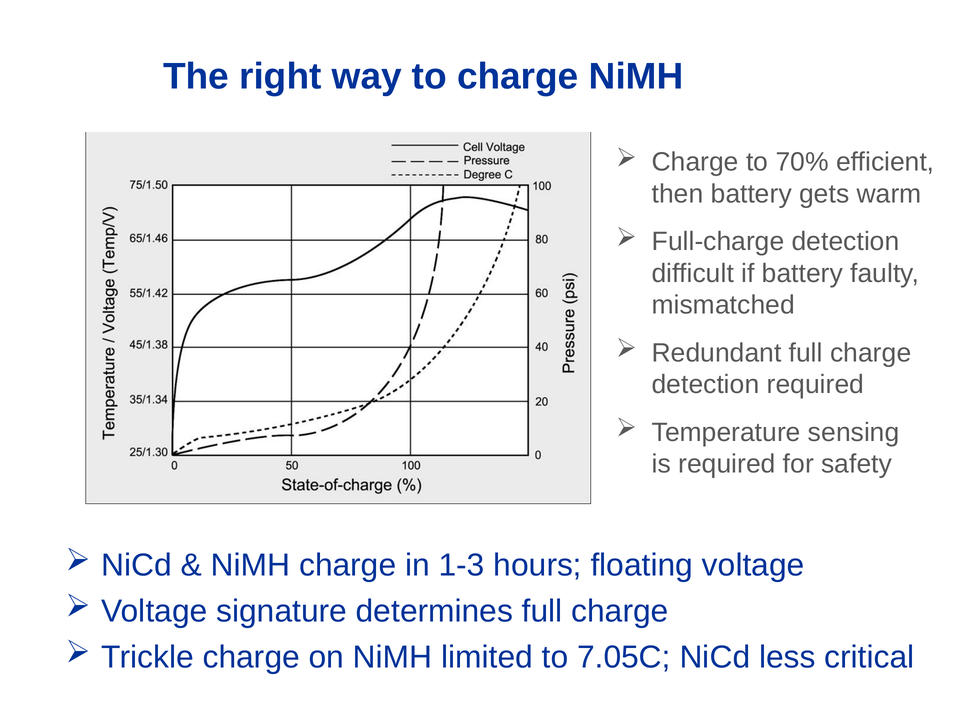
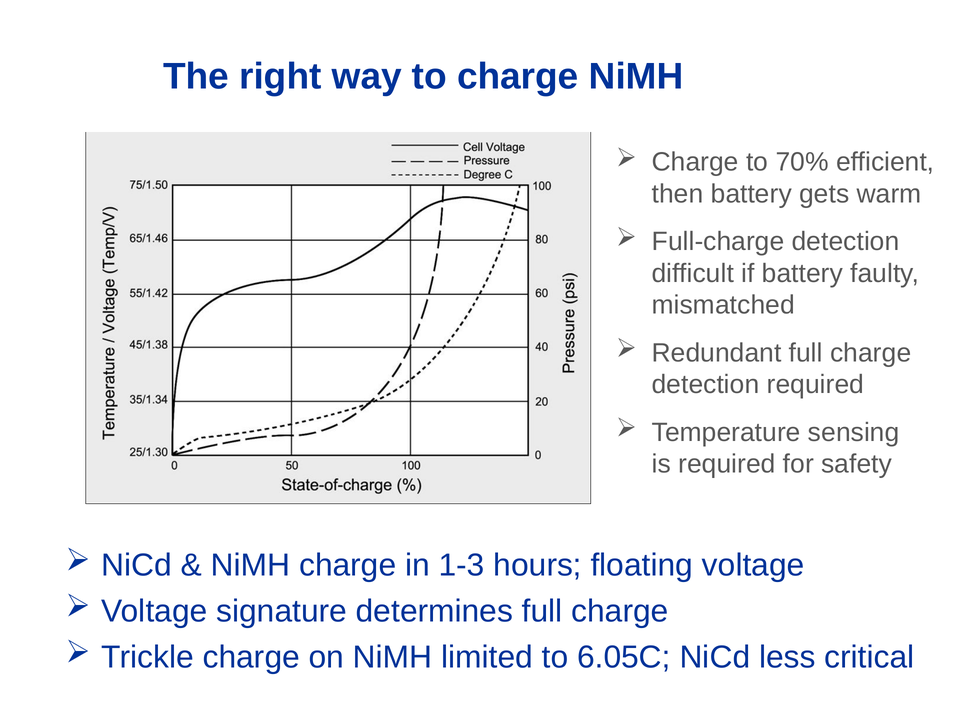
7.05C: 7.05C -> 6.05C
